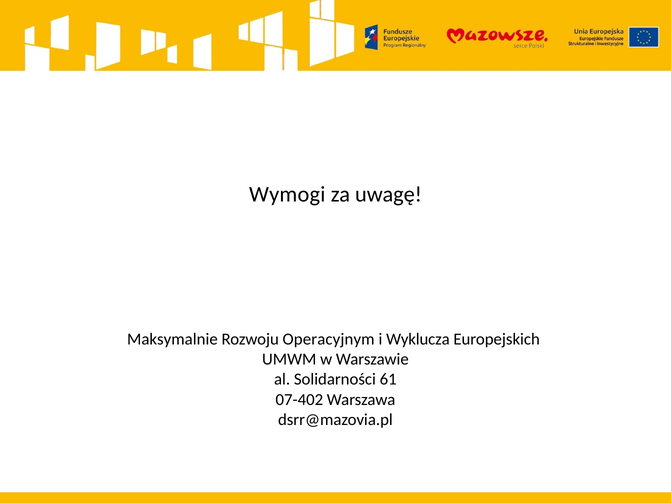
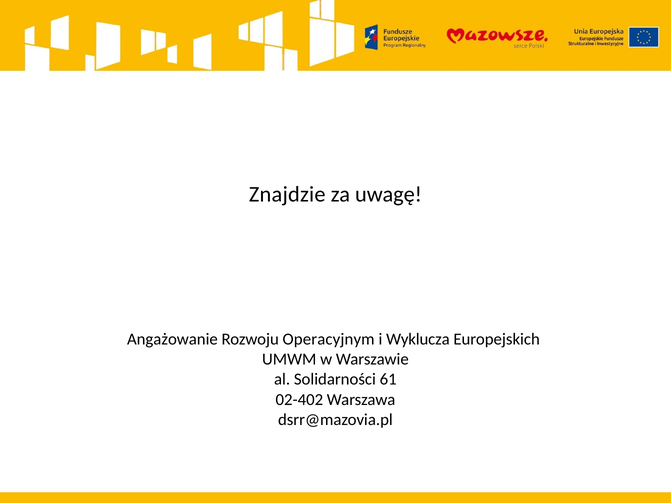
Wymogi: Wymogi -> Znajdzie
Maksymalnie: Maksymalnie -> Angażowanie
07-402: 07-402 -> 02-402
